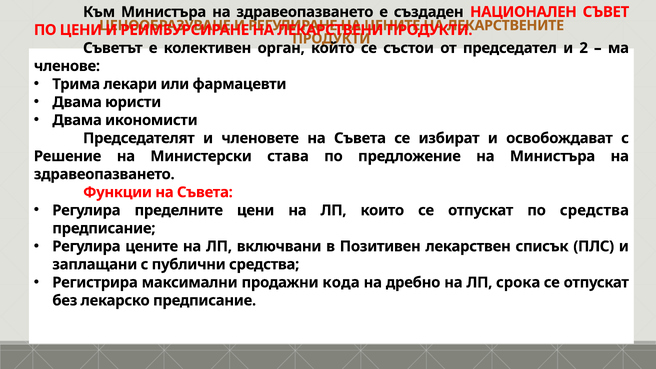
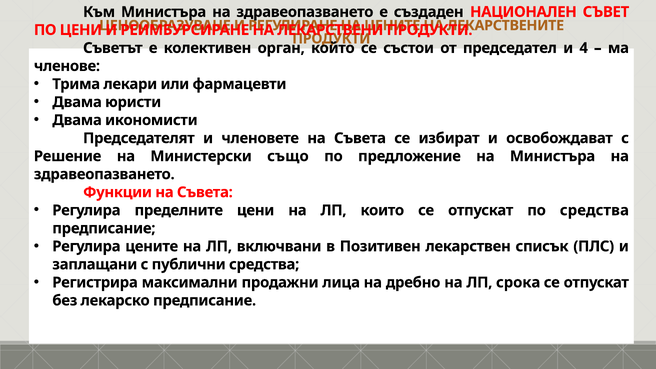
2: 2 -> 4
става: става -> също
кода: кода -> лица
